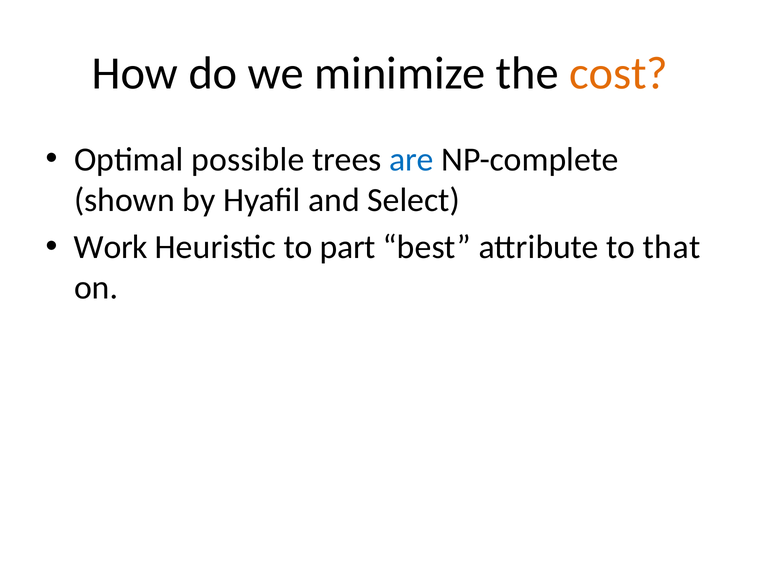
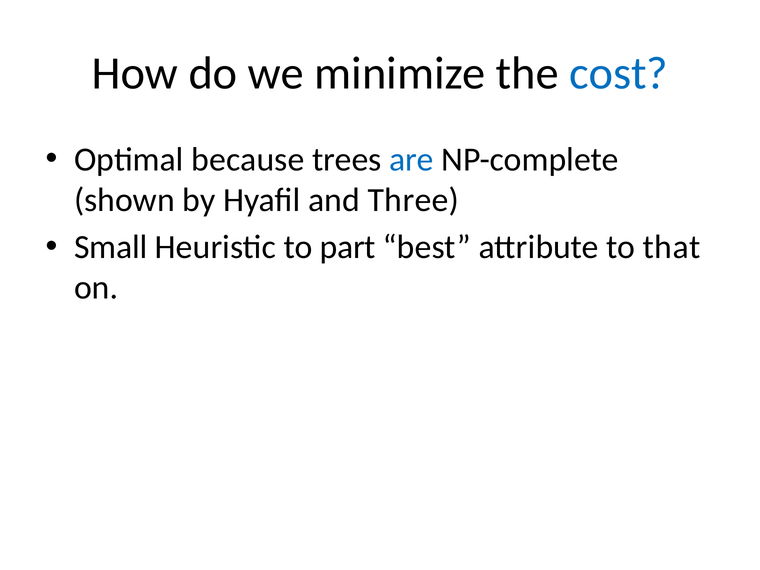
cost colour: orange -> blue
possible: possible -> because
Select: Select -> Three
Work: Work -> Small
